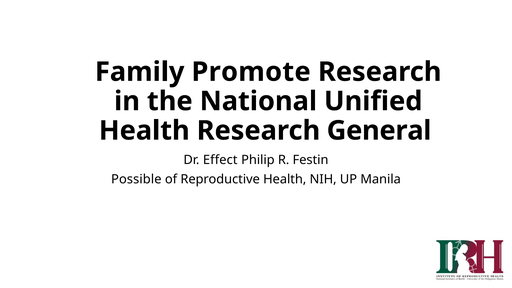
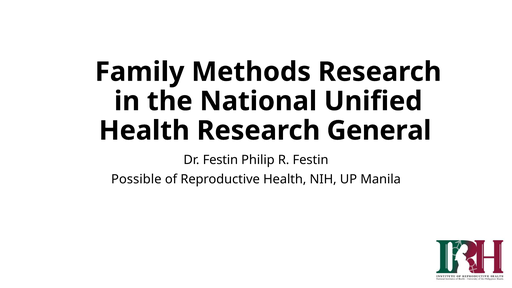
Promote: Promote -> Methods
Dr Effect: Effect -> Festin
